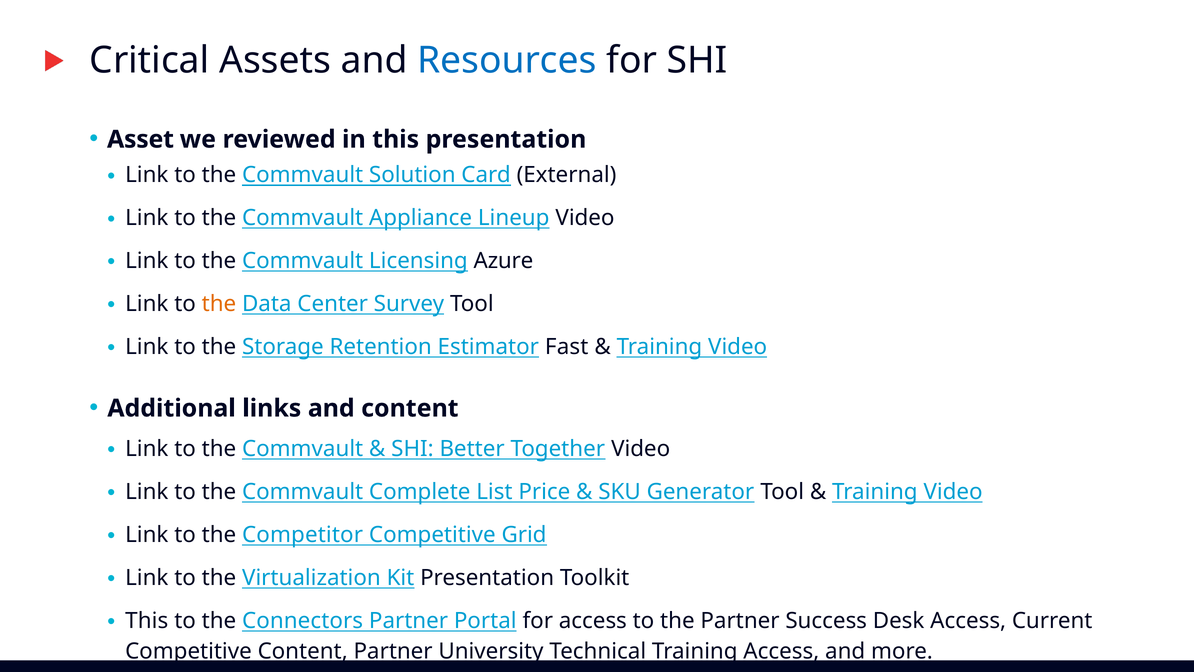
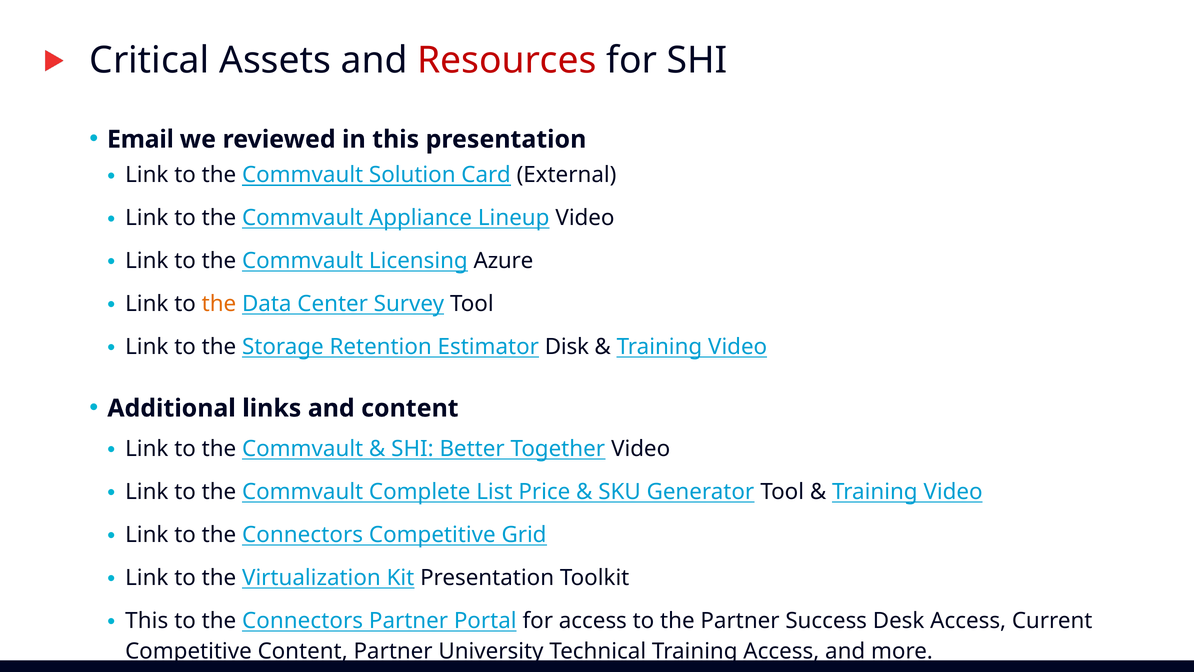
Resources colour: blue -> red
Asset: Asset -> Email
Fast: Fast -> Disk
Link to the Competitor: Competitor -> Connectors
